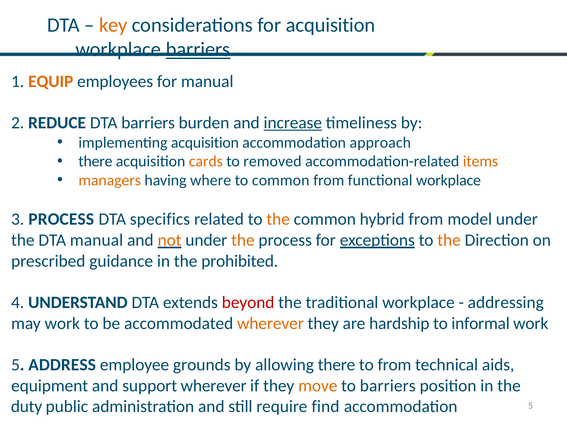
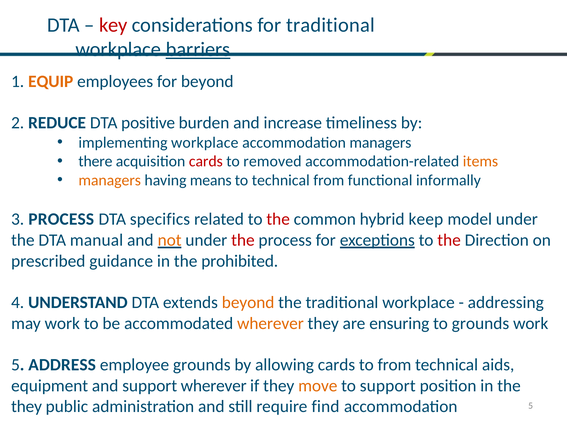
key colour: orange -> red
for acquisition: acquisition -> traditional
for manual: manual -> beyond
DTA barriers: barriers -> positive
increase underline: present -> none
implementing acquisition: acquisition -> workplace
accommodation approach: approach -> managers
cards at (206, 162) colour: orange -> red
where: where -> means
to common: common -> technical
functional workplace: workplace -> informally
the at (278, 219) colour: orange -> red
hybrid from: from -> keep
the at (243, 240) colour: orange -> red
the at (449, 240) colour: orange -> red
beyond at (248, 303) colour: red -> orange
hardship: hardship -> ensuring
to informal: informal -> grounds
allowing there: there -> cards
to barriers: barriers -> support
duty at (27, 407): duty -> they
